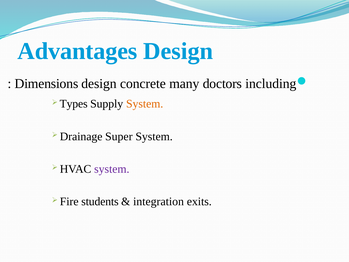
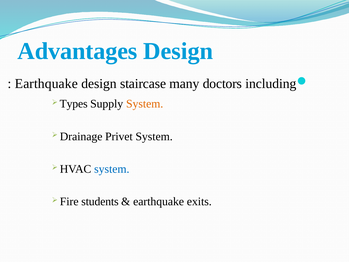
Dimensions at (46, 84): Dimensions -> Earthquake
concrete: concrete -> staircase
Super: Super -> Privet
system at (112, 169) colour: purple -> blue
integration at (159, 201): integration -> earthquake
